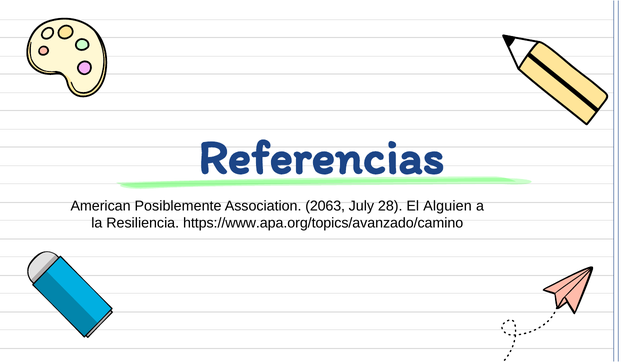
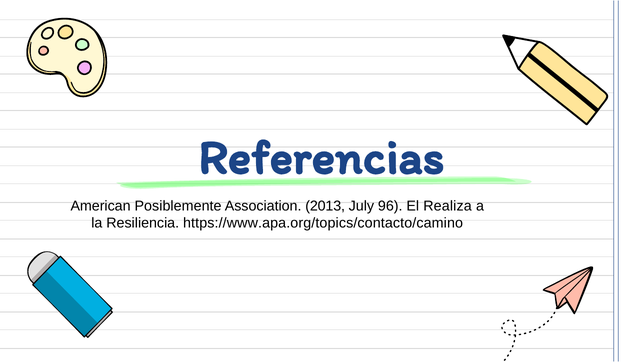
2063: 2063 -> 2013
28: 28 -> 96
Alguien: Alguien -> Realiza
https://www.apa.org/topics/avanzado/camino: https://www.apa.org/topics/avanzado/camino -> https://www.apa.org/topics/contacto/camino
